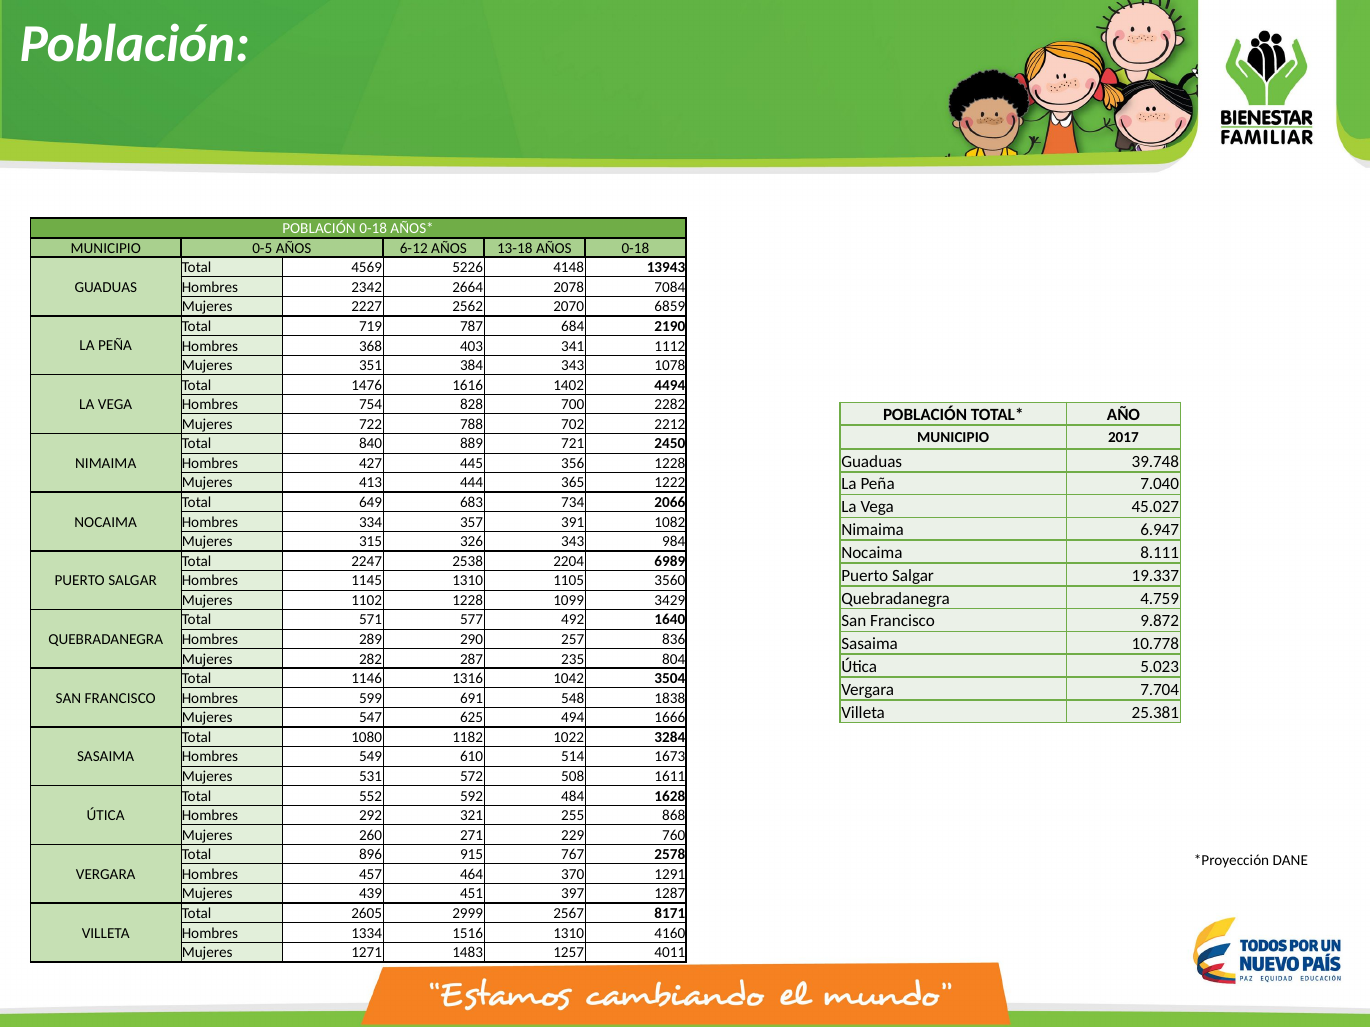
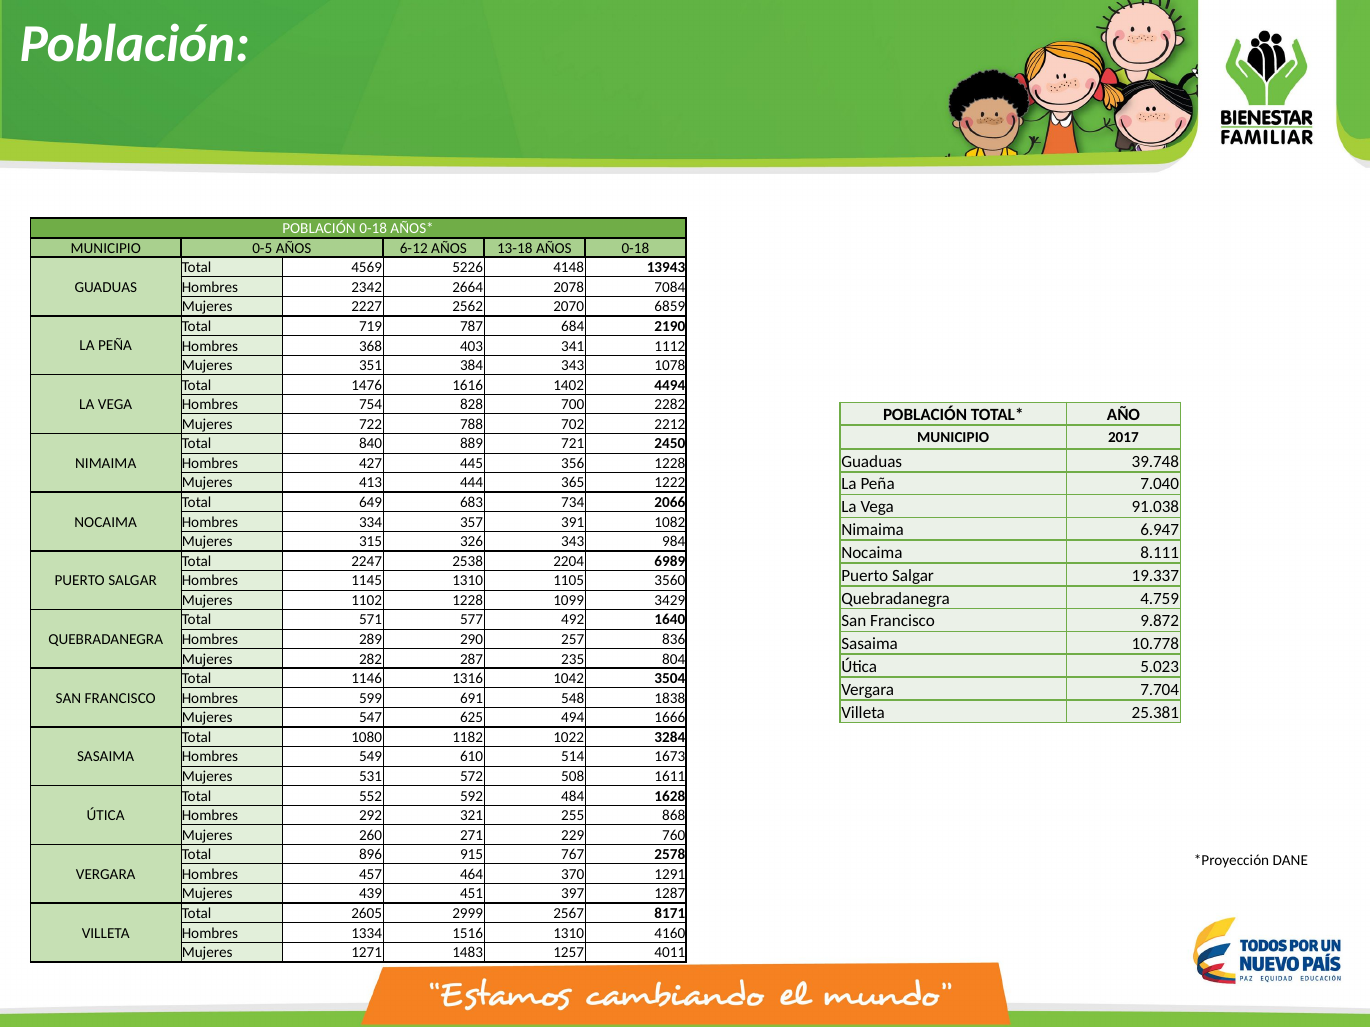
45.027: 45.027 -> 91.038
